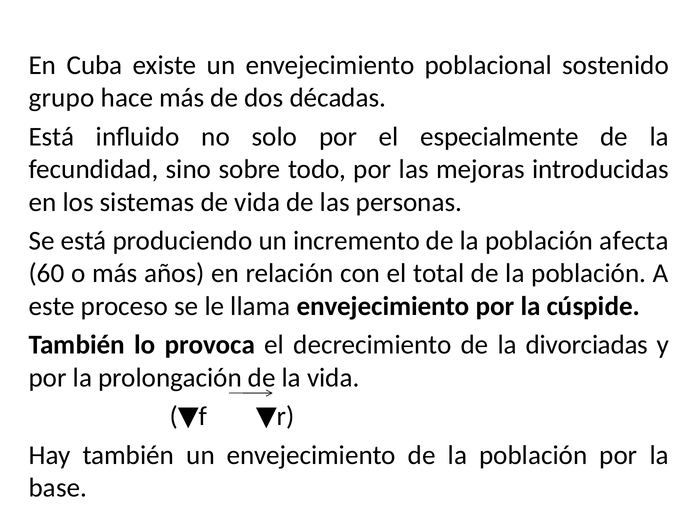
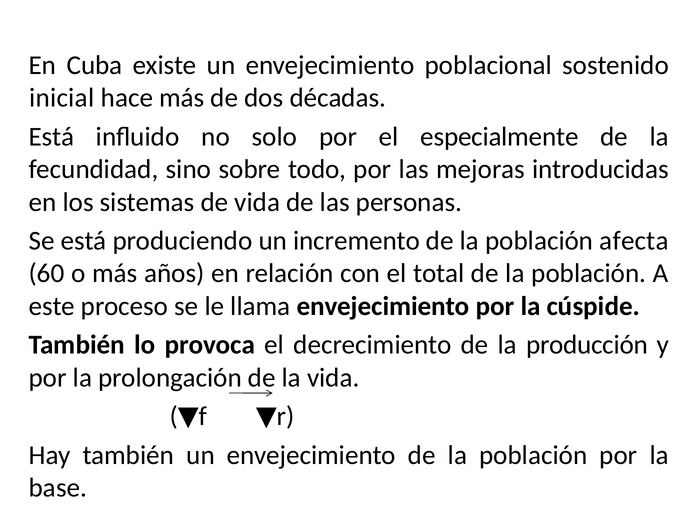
grupo: grupo -> inicial
divorciadas: divorciadas -> producción
